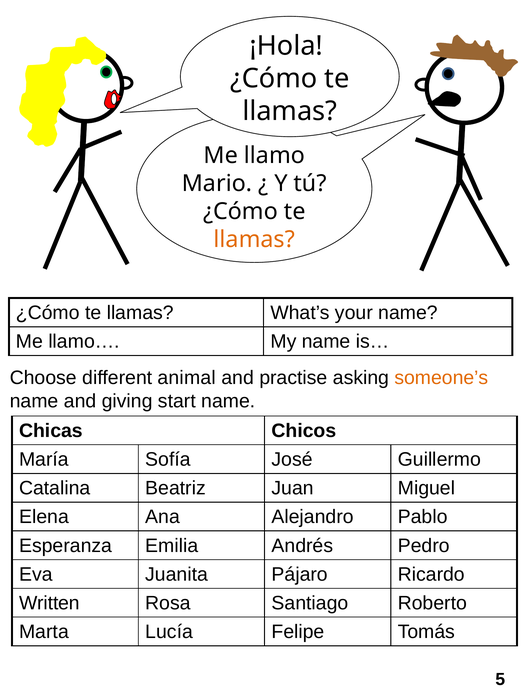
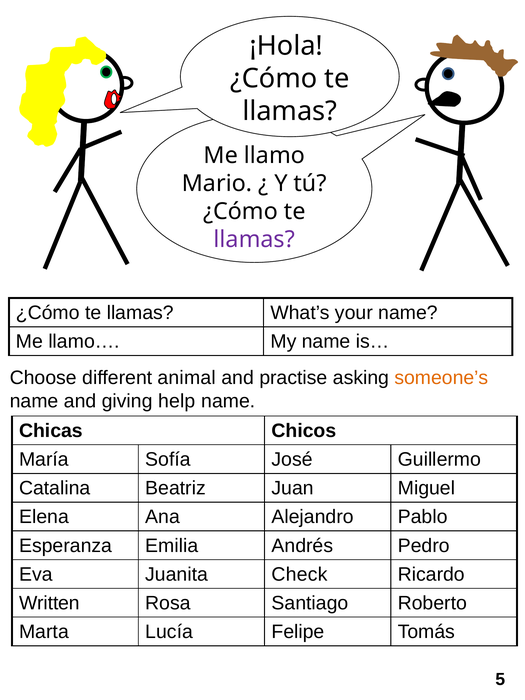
llamas at (254, 240) colour: orange -> purple
start: start -> help
Pájaro: Pájaro -> Check
